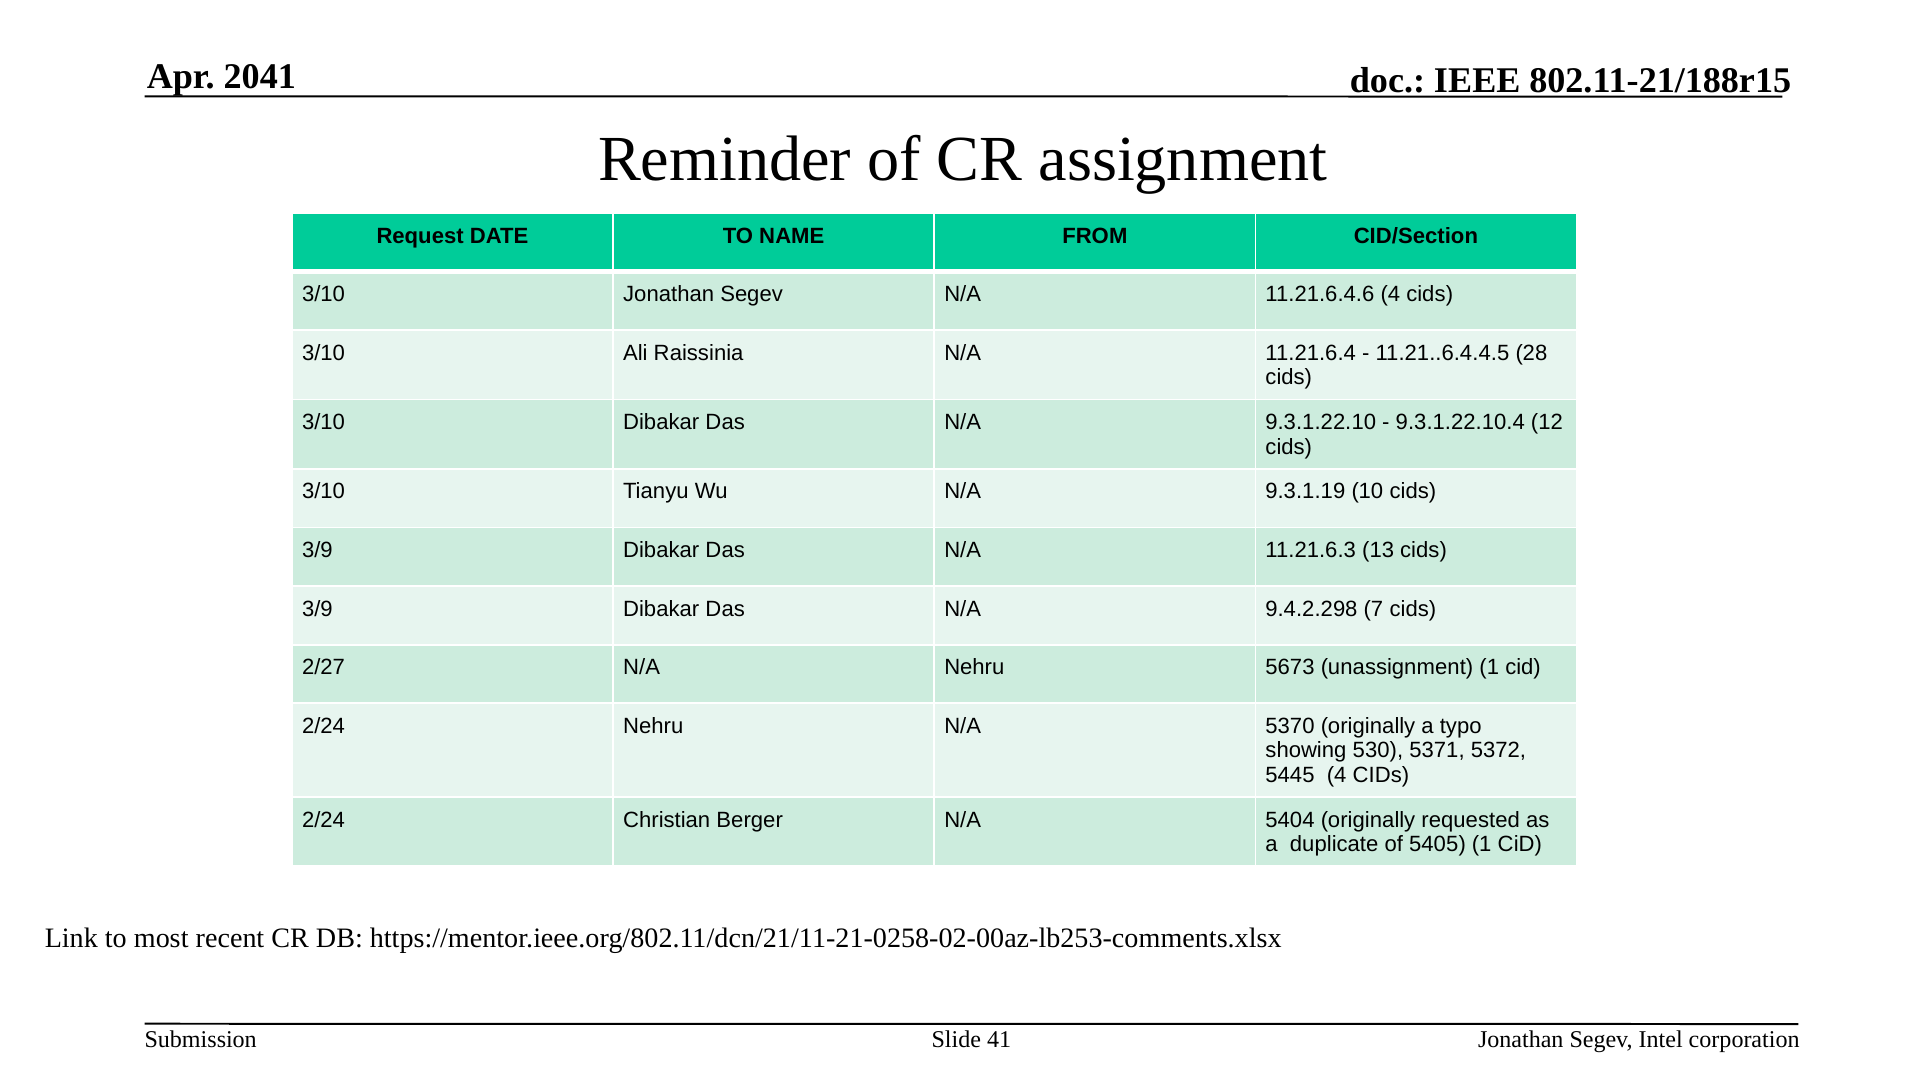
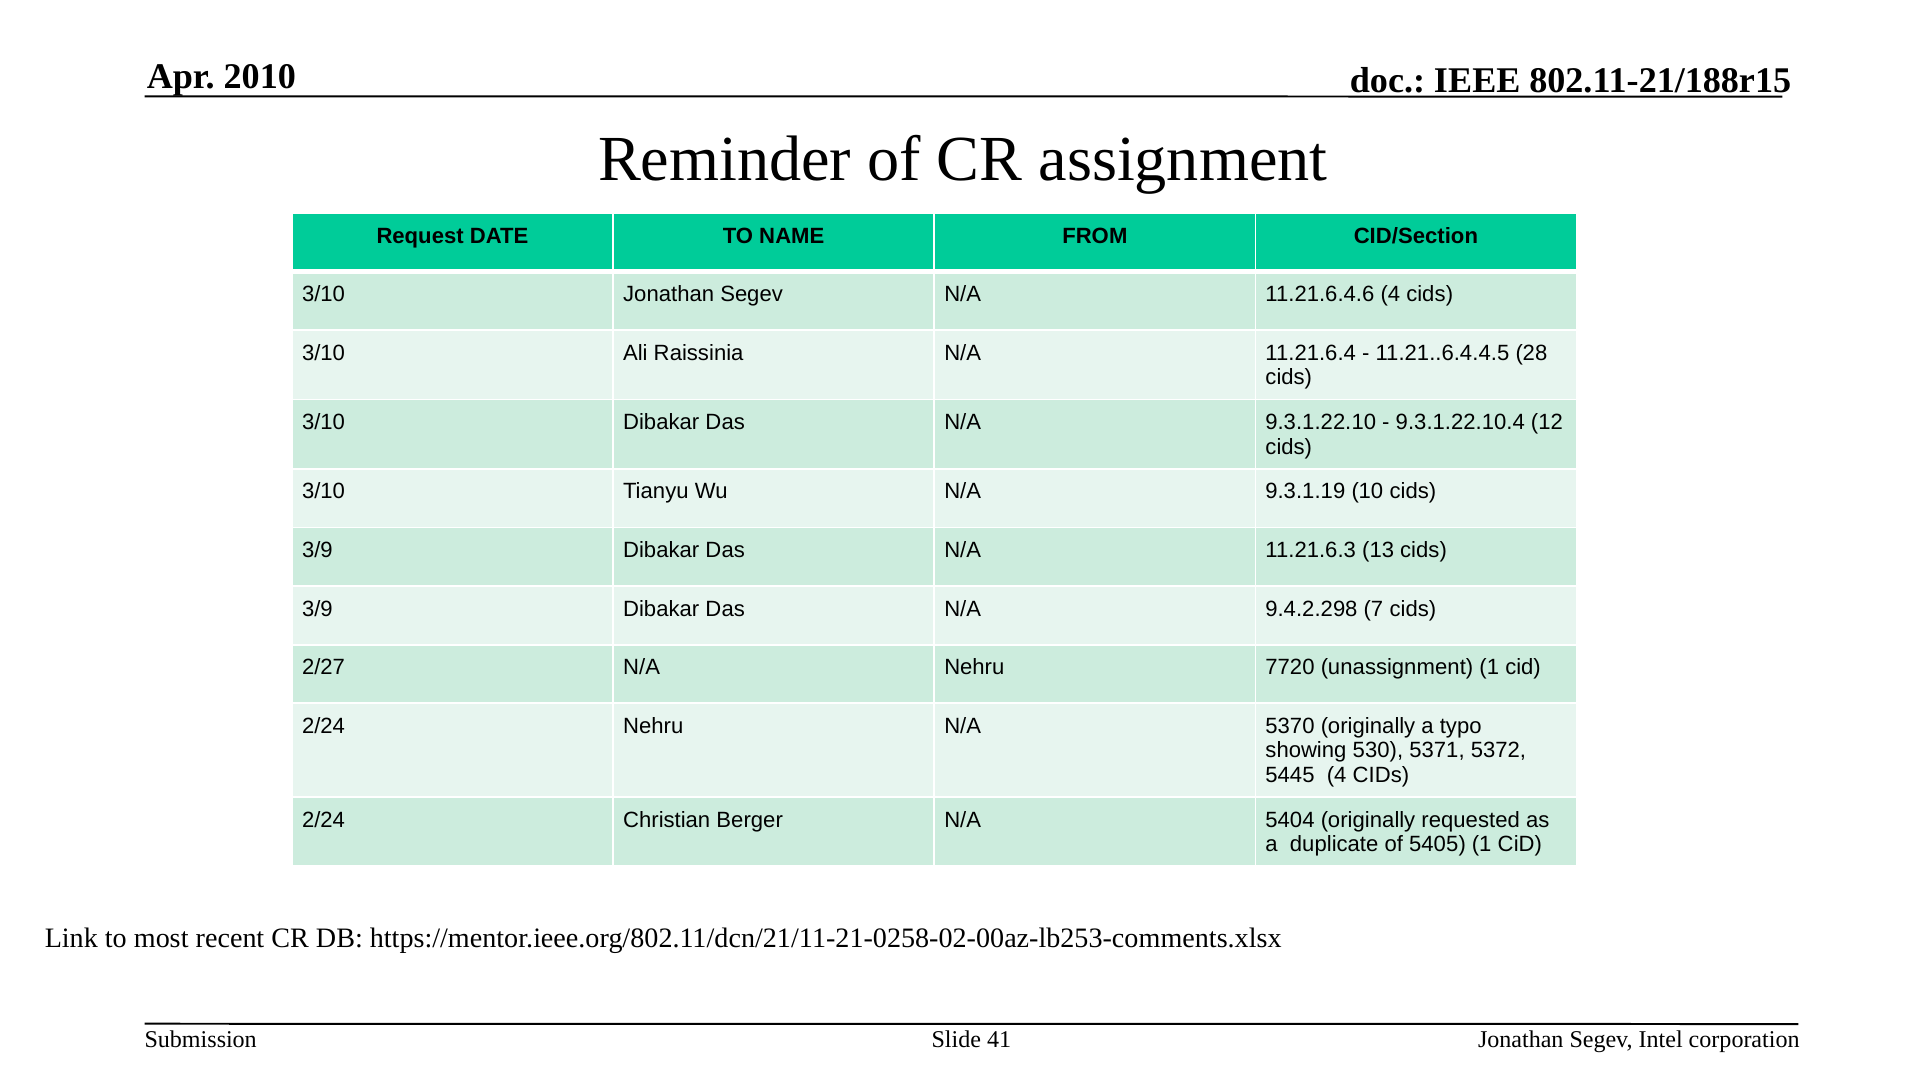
2041: 2041 -> 2010
5673: 5673 -> 7720
